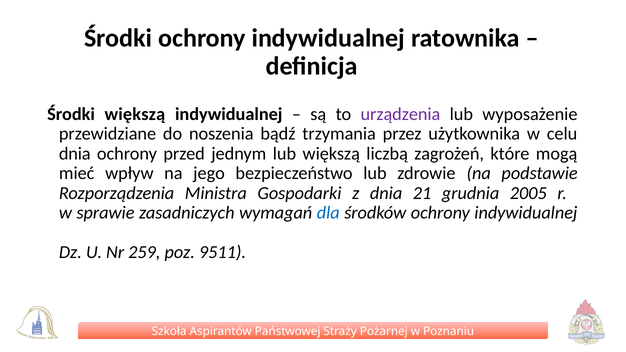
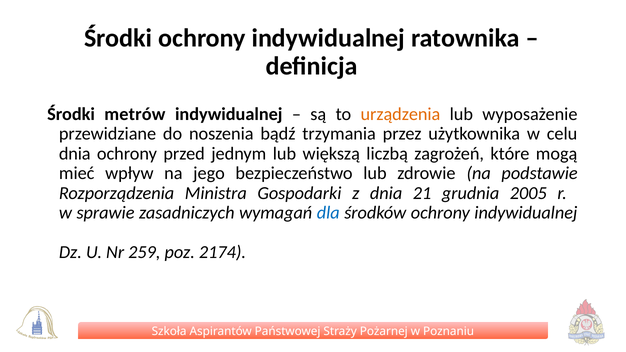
Środki większą: większą -> metrów
urządzenia colour: purple -> orange
9511: 9511 -> 2174
